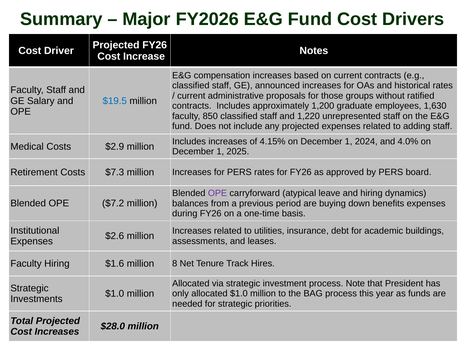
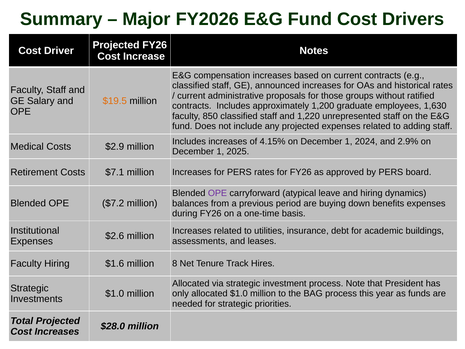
$19.5 colour: blue -> orange
4.0%: 4.0% -> 2.9%
$7.3: $7.3 -> $7.1
